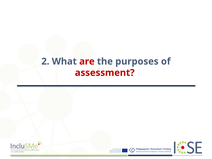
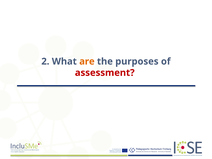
are colour: red -> orange
